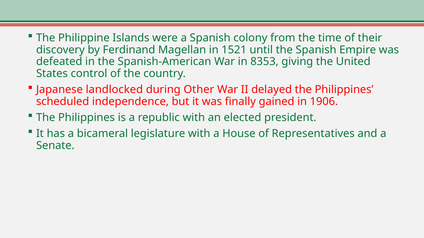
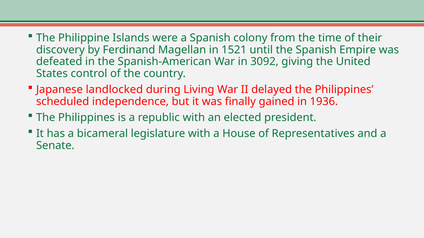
8353: 8353 -> 3092
Other: Other -> Living
1906: 1906 -> 1936
